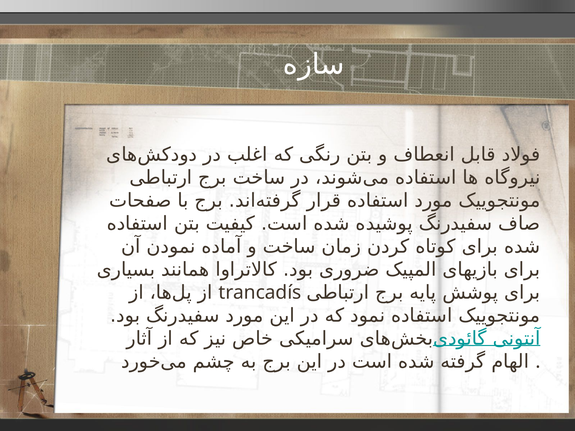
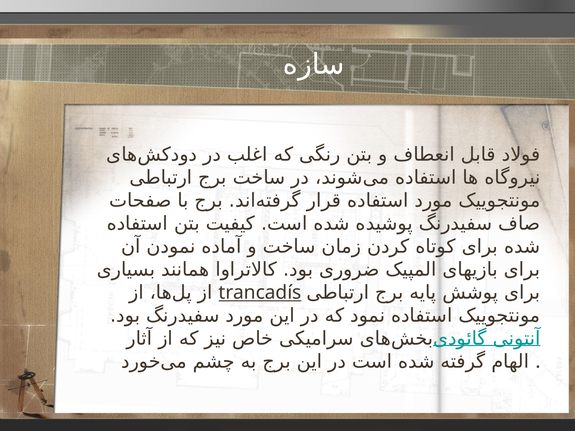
trancadís underline: none -> present
